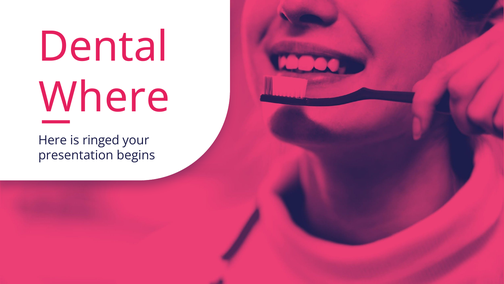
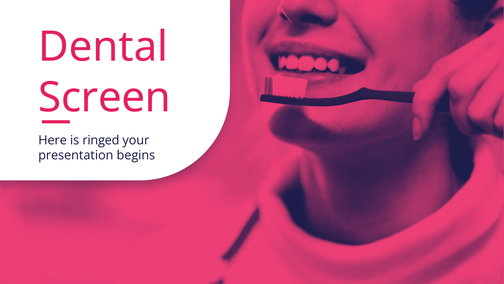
Where: Where -> Screen
